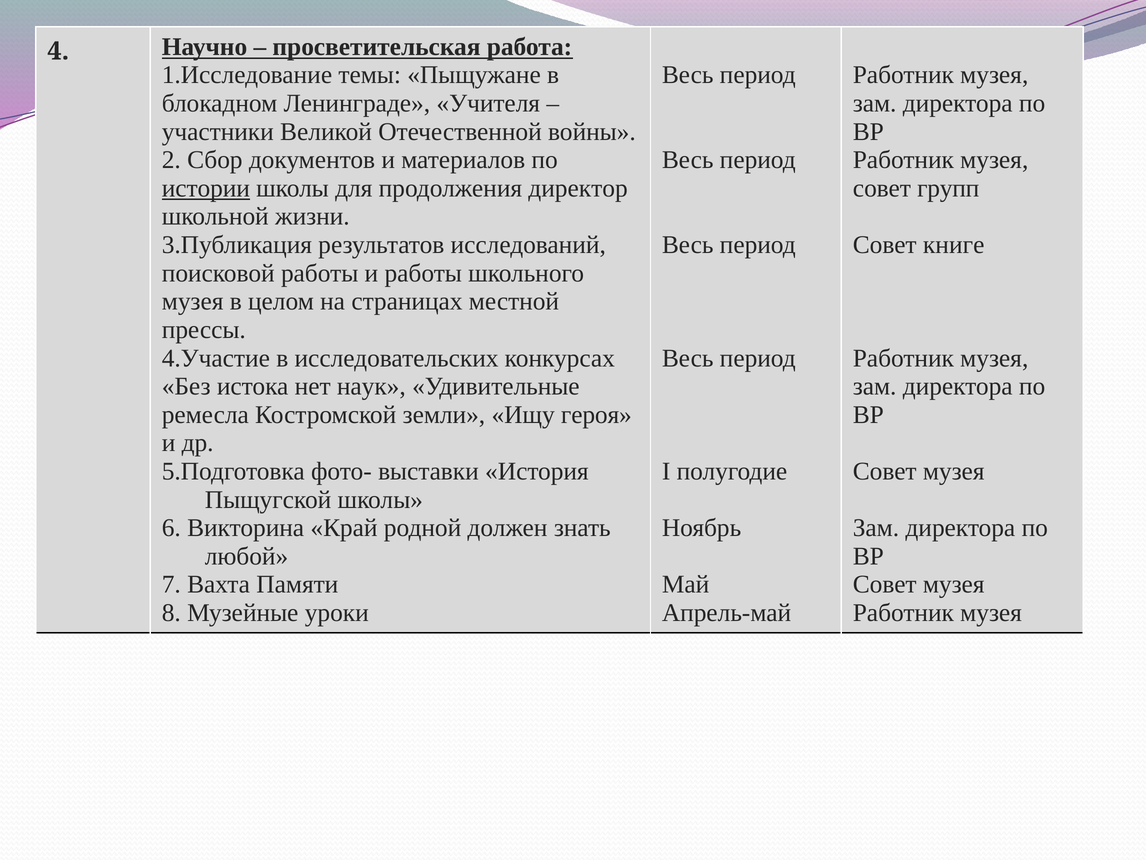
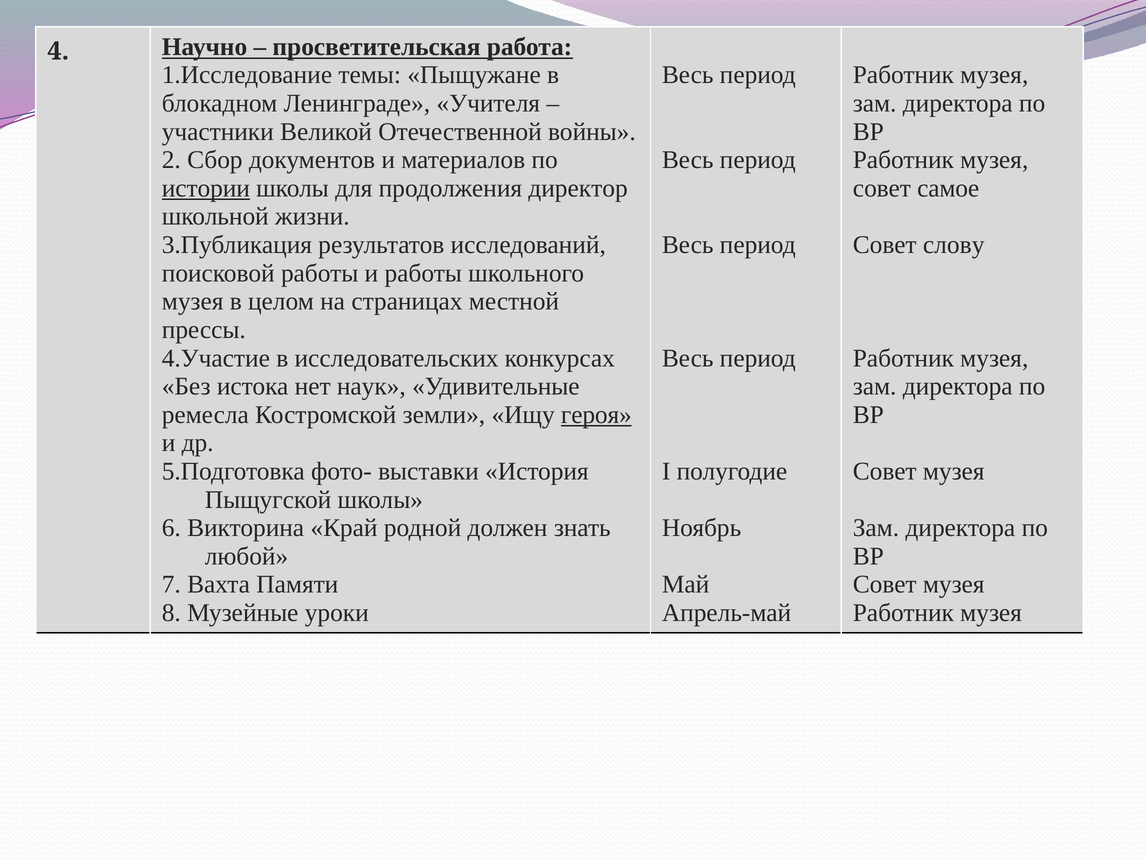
групп: групп -> самое
книге: книге -> слову
героя underline: none -> present
